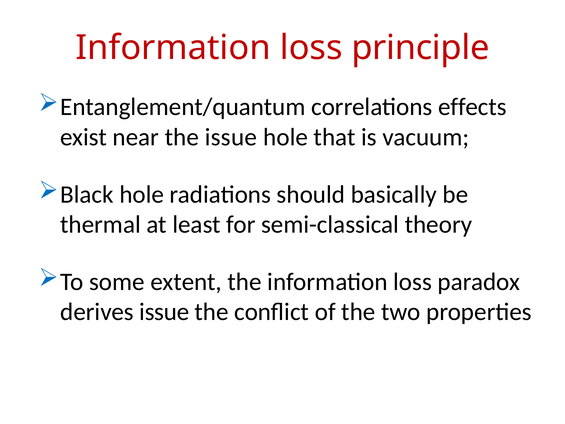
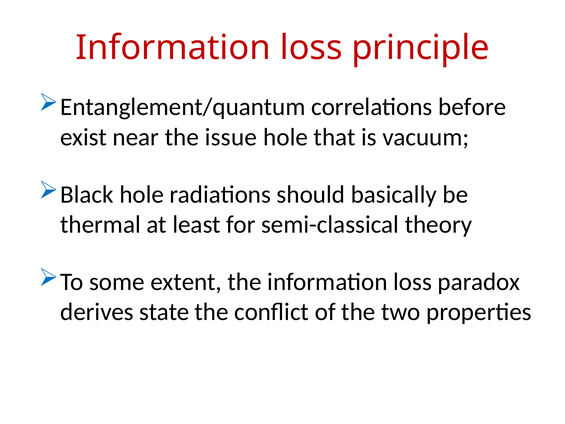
effects: effects -> before
derives issue: issue -> state
